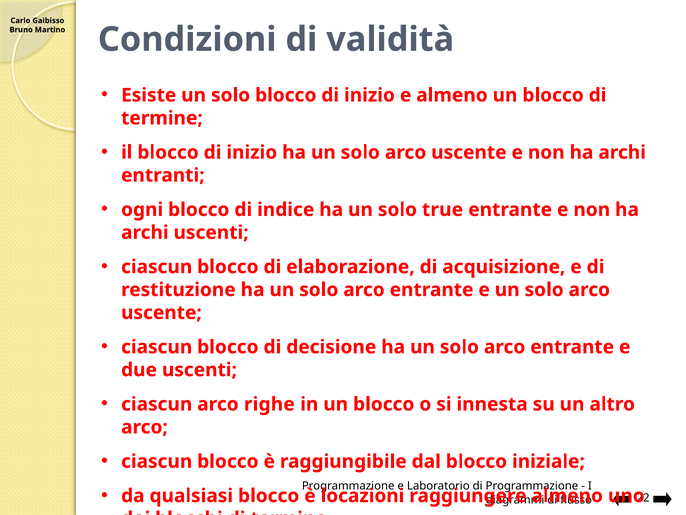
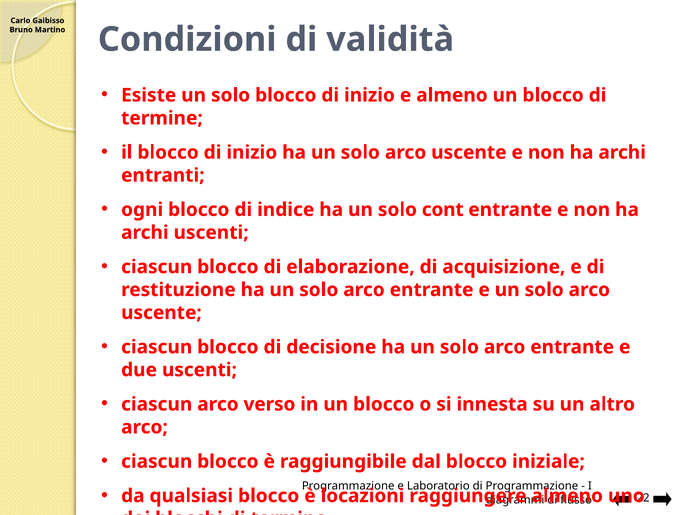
true: true -> cont
righe: righe -> verso
